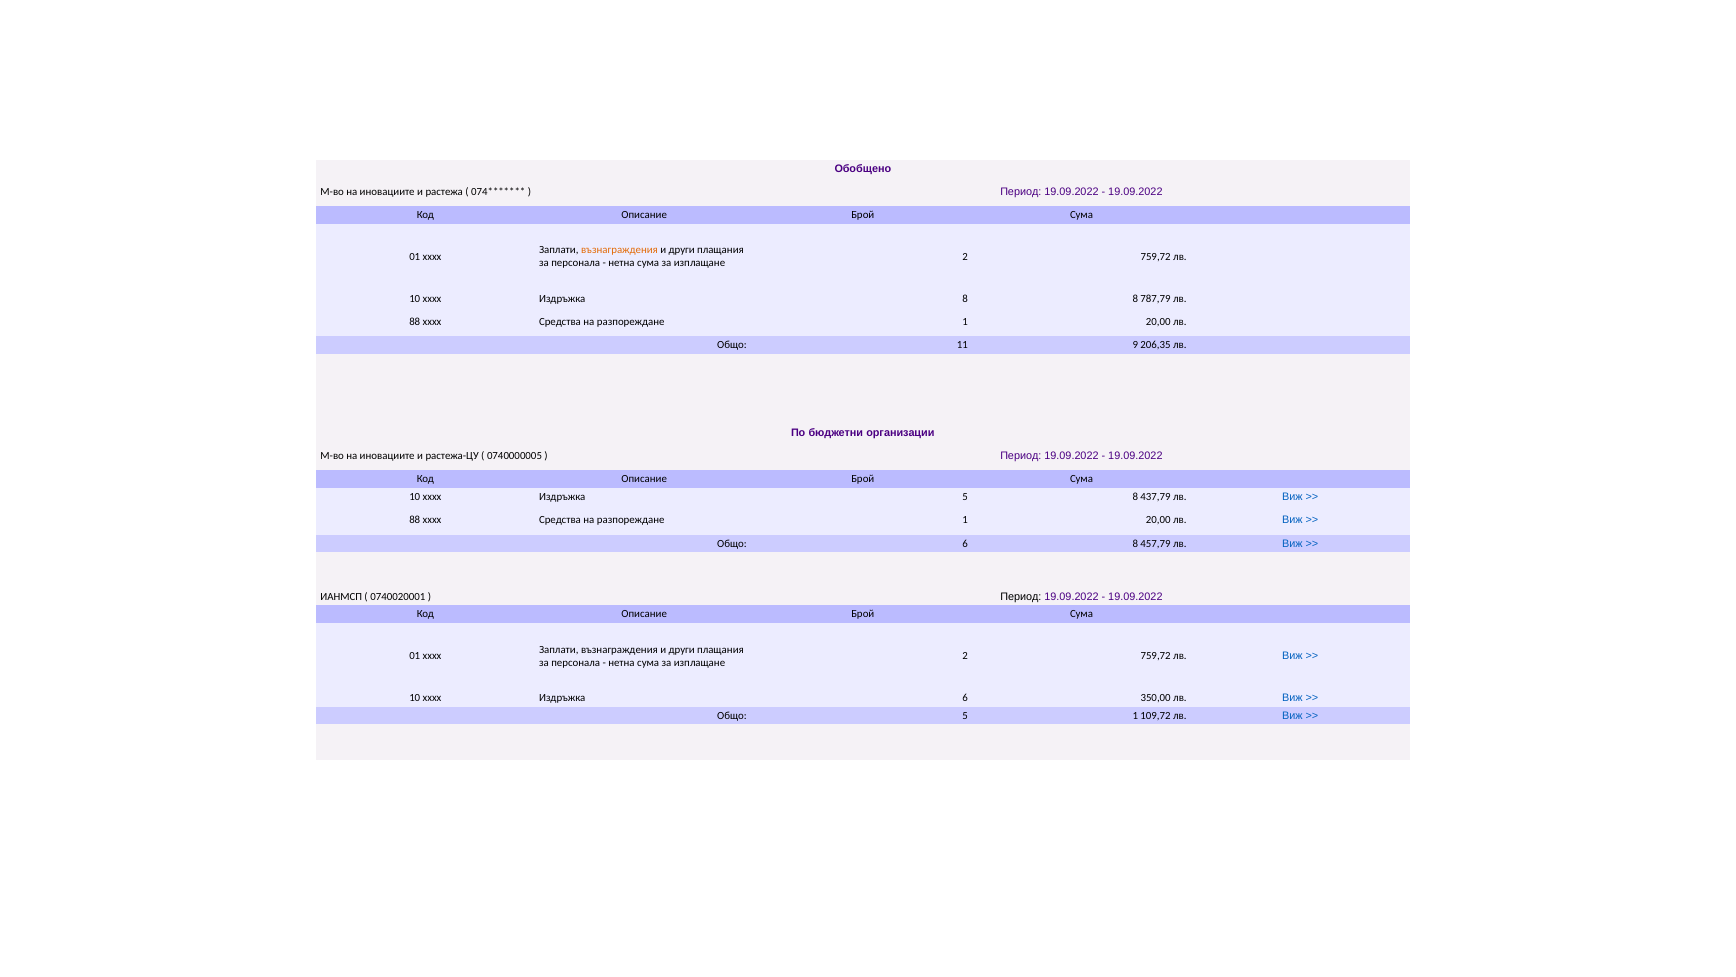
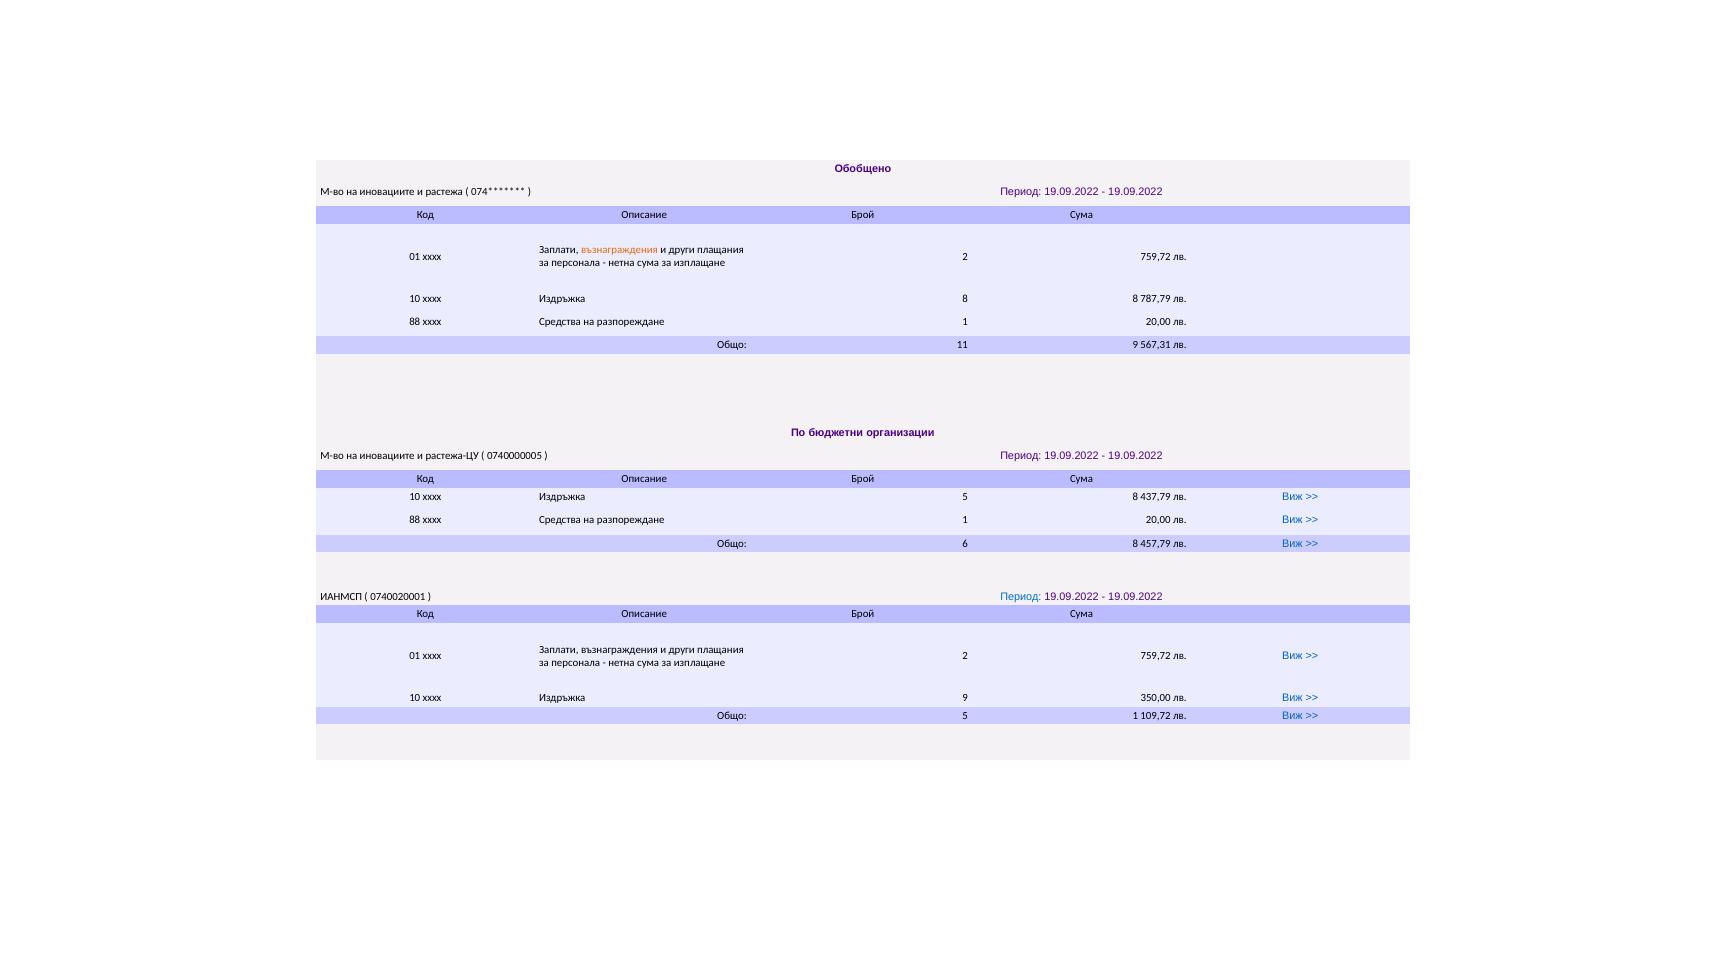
206,35: 206,35 -> 567,31
Период at (1021, 596) colour: black -> blue
Издръжка 6: 6 -> 9
